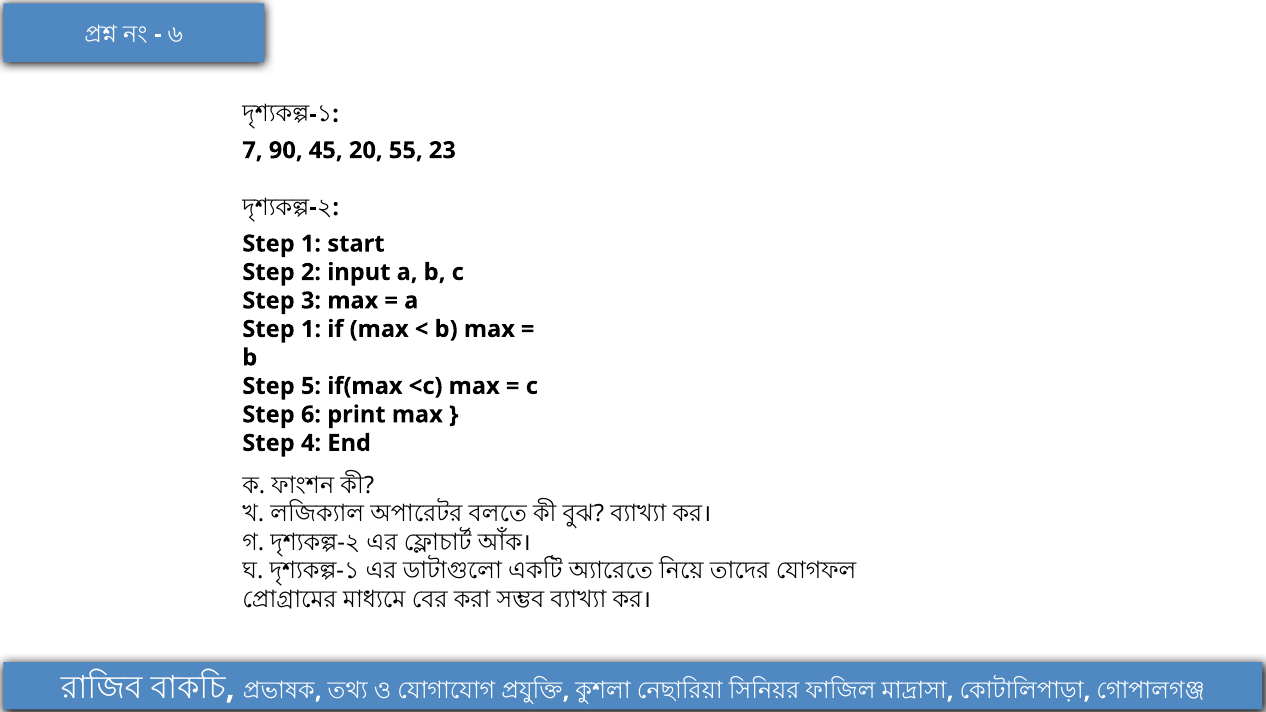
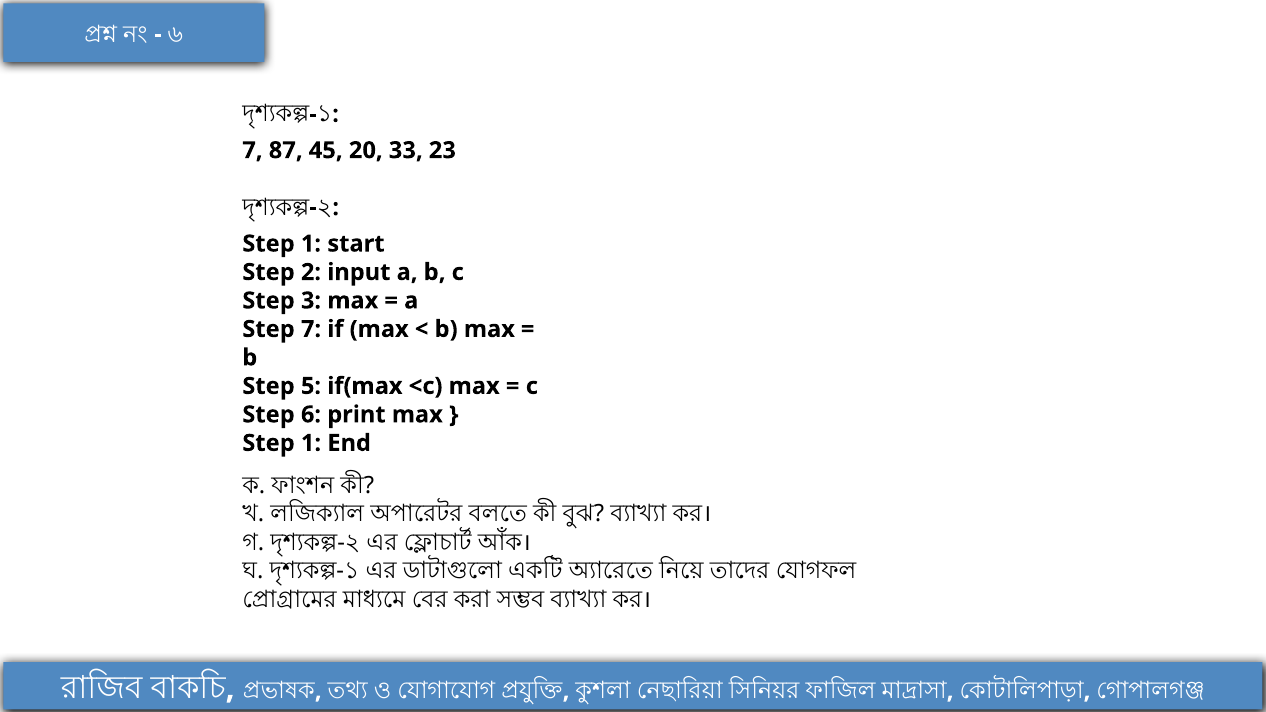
90: 90 -> 87
55: 55 -> 33
1 at (311, 329): 1 -> 7
4 at (311, 443): 4 -> 1
